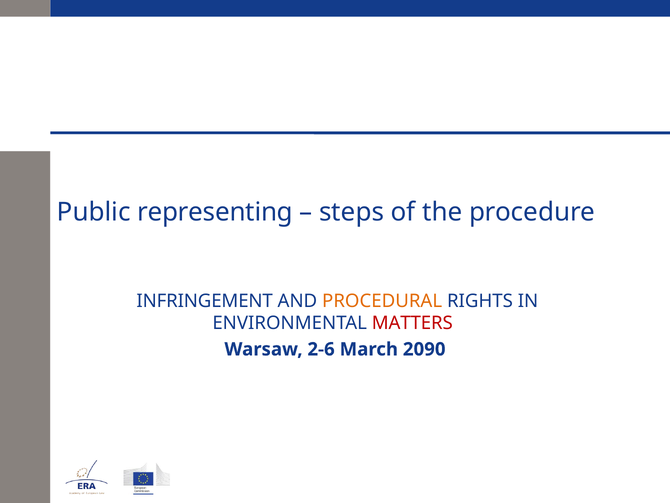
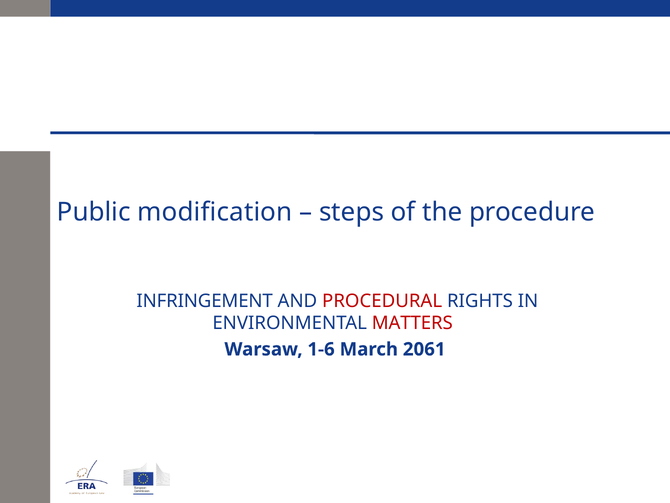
representing: representing -> modification
PROCEDURAL colour: orange -> red
2-6: 2-6 -> 1-6
2090: 2090 -> 2061
